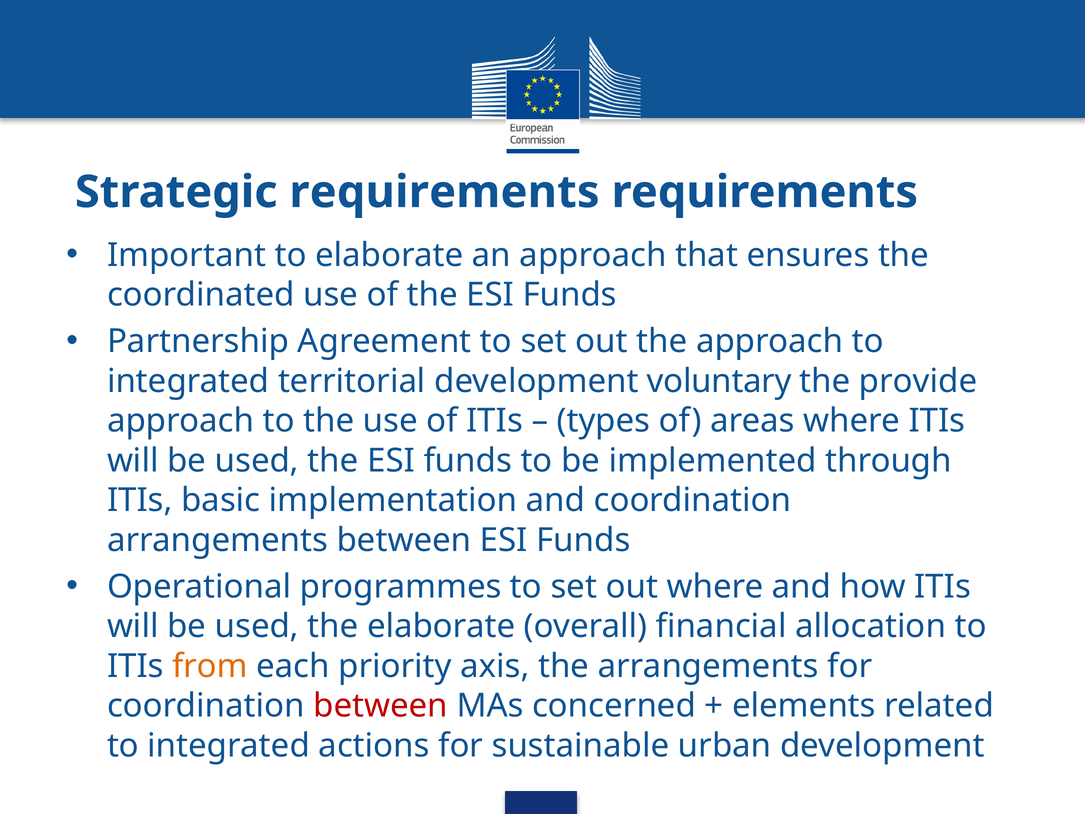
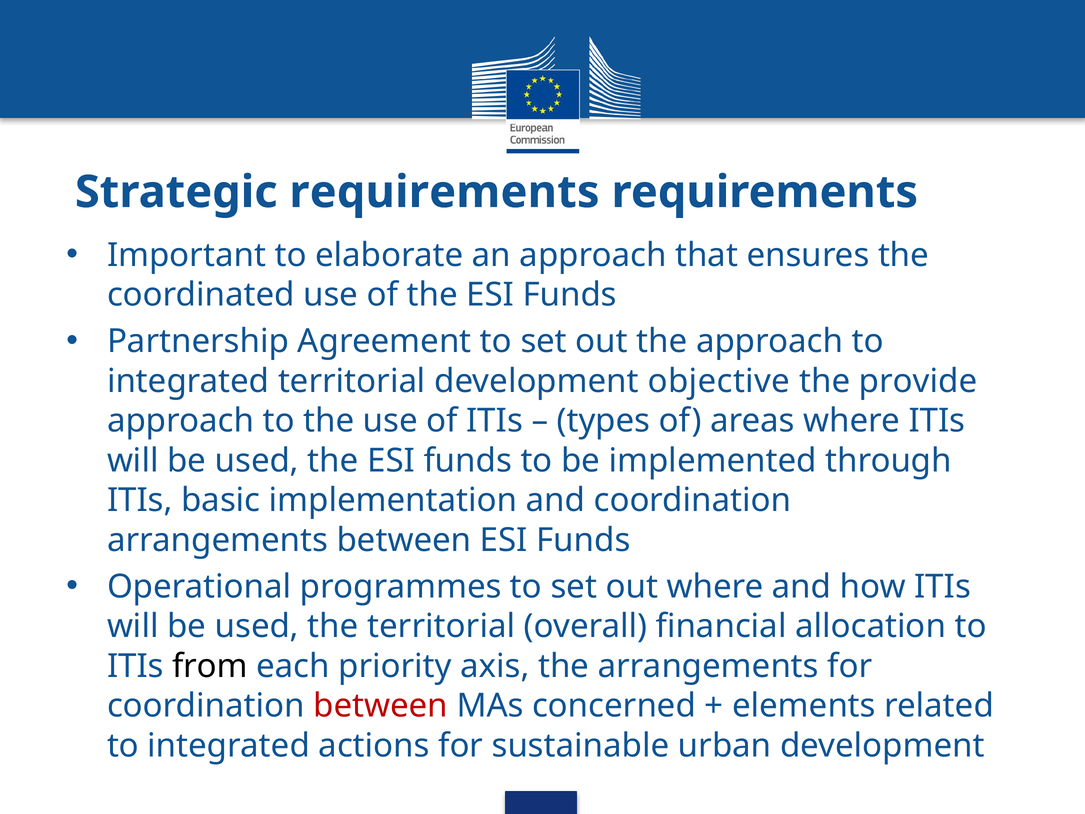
voluntary: voluntary -> objective
the elaborate: elaborate -> territorial
from colour: orange -> black
